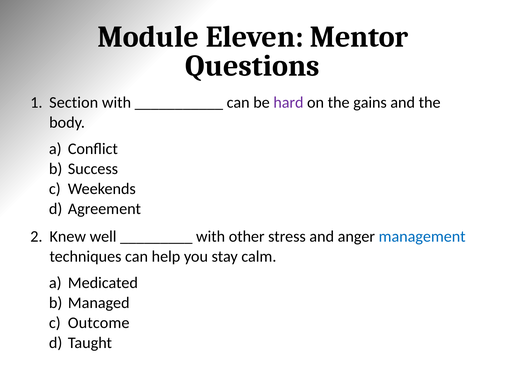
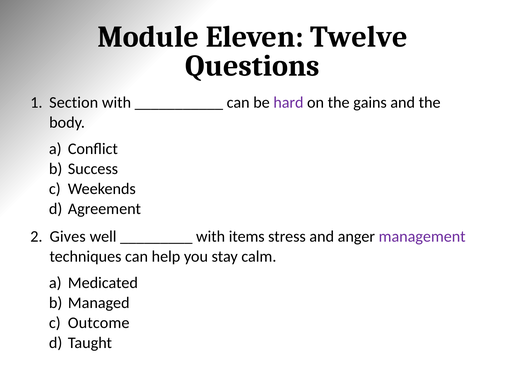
Mentor: Mentor -> Twelve
Knew: Knew -> Gives
other: other -> items
management colour: blue -> purple
